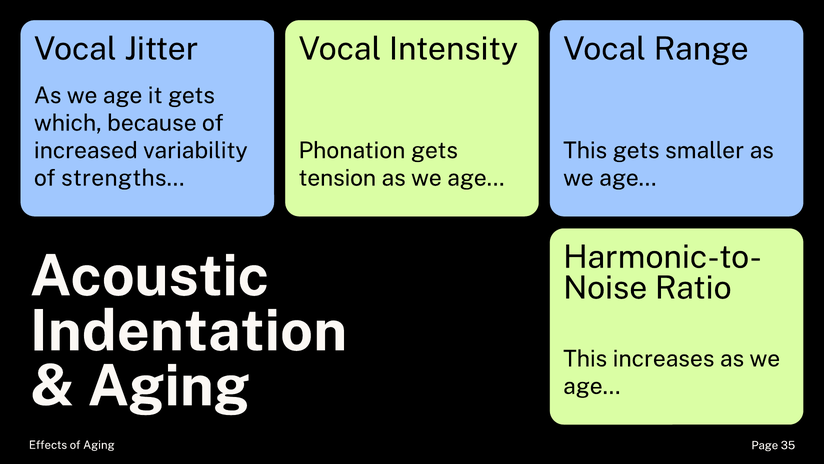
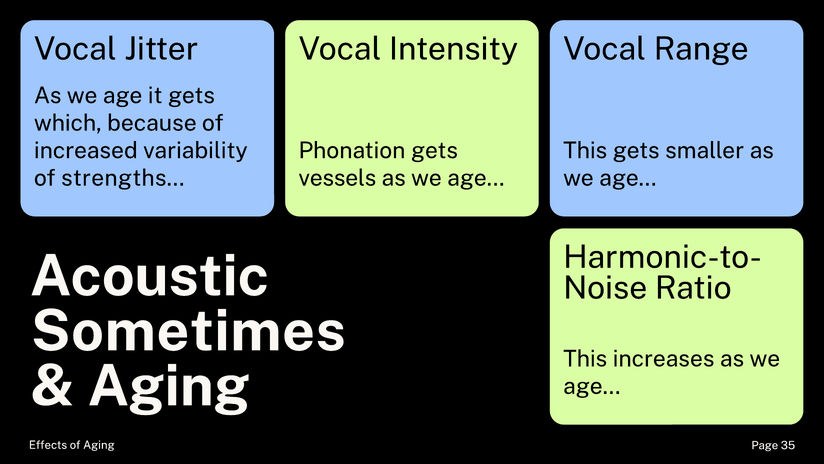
tension: tension -> vessels
Indentation: Indentation -> Sometimes
